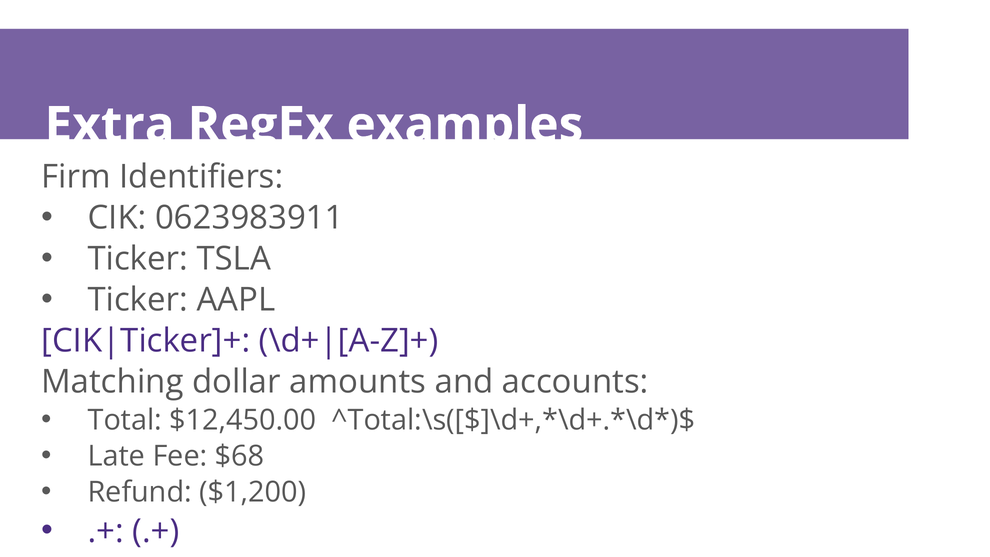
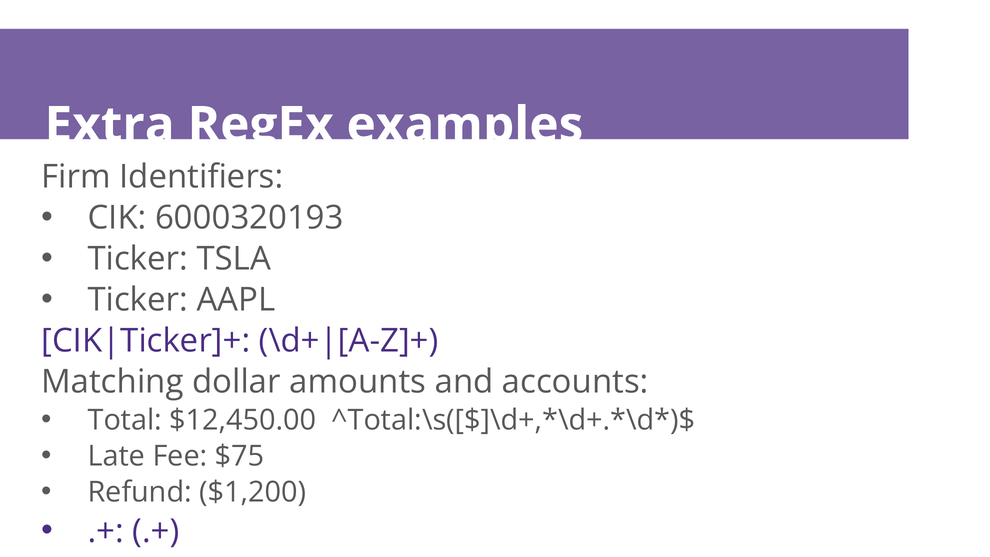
0623983911: 0623983911 -> 6000320193
$68: $68 -> $75
